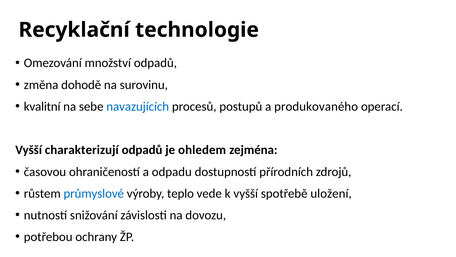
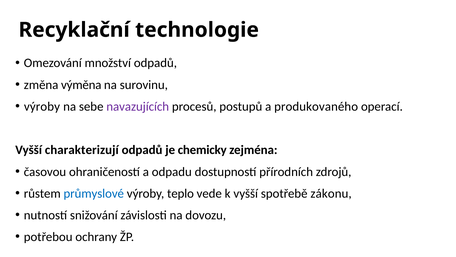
dohodě: dohodě -> výměna
kvalitní at (42, 106): kvalitní -> výroby
navazujících colour: blue -> purple
ohledem: ohledem -> chemicky
uložení: uložení -> zákonu
